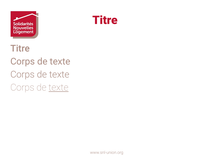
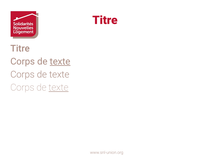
texte at (60, 62) underline: none -> present
